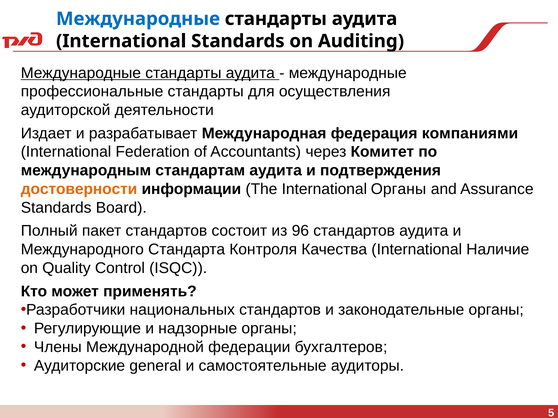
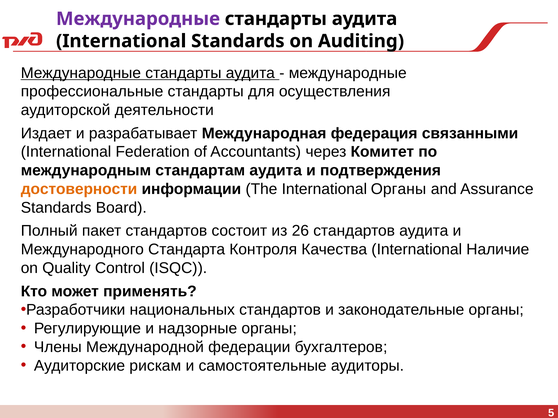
Международные at (138, 19) colour: blue -> purple
компаниями: компаниями -> связанными
96: 96 -> 26
general: general -> рискам
